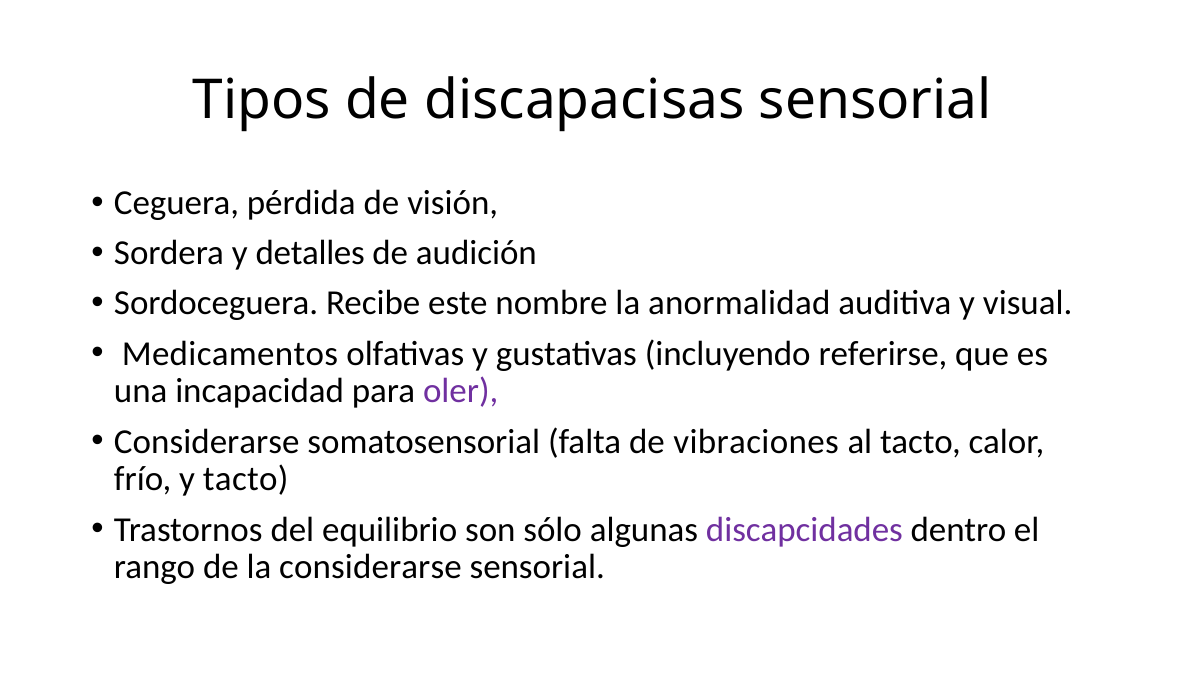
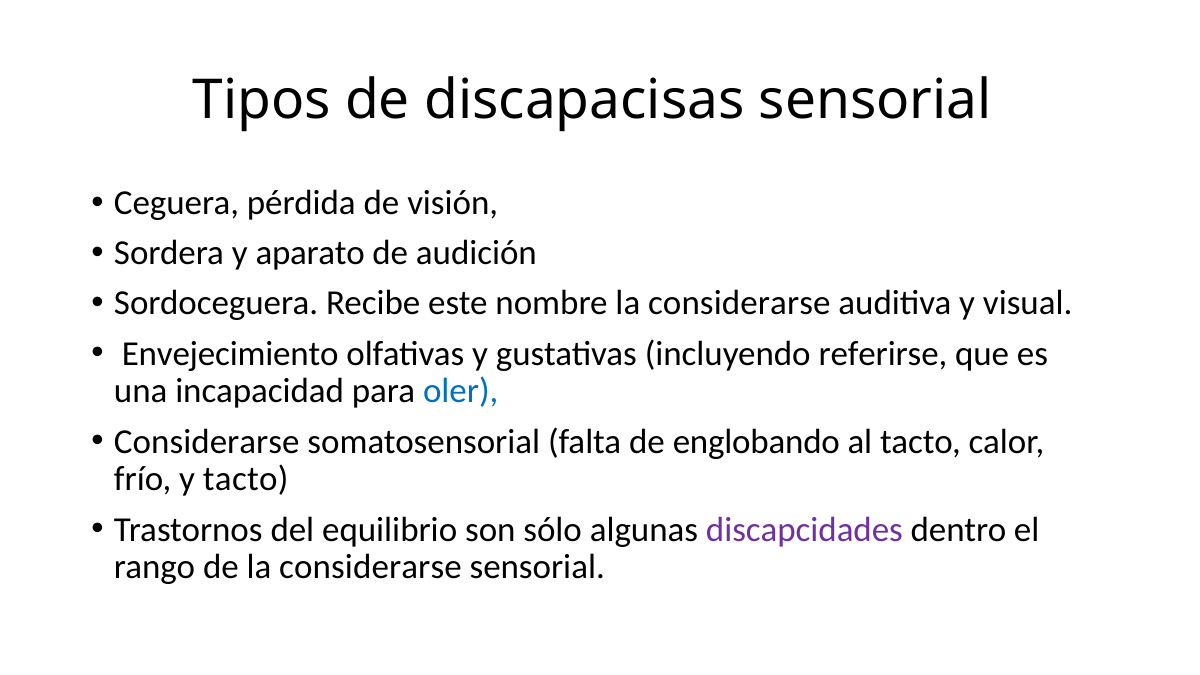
detalles: detalles -> aparato
nombre la anormalidad: anormalidad -> considerarse
Medicamentos: Medicamentos -> Envejecimiento
oler colour: purple -> blue
vibraciones: vibraciones -> englobando
